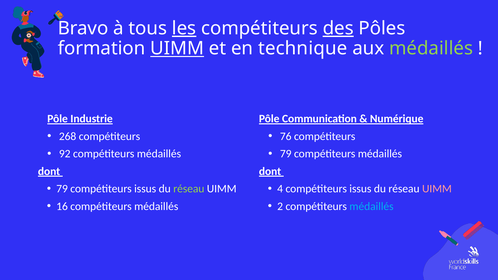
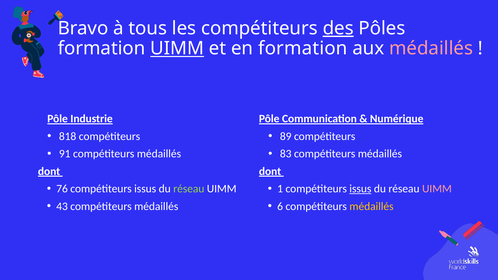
les underline: present -> none
en technique: technique -> formation
médaillés at (431, 48) colour: light green -> pink
268: 268 -> 818
76: 76 -> 89
92: 92 -> 91
79 at (286, 154): 79 -> 83
79 at (62, 189): 79 -> 76
4: 4 -> 1
issus at (360, 189) underline: none -> present
16: 16 -> 43
2: 2 -> 6
médaillés at (372, 206) colour: light blue -> yellow
